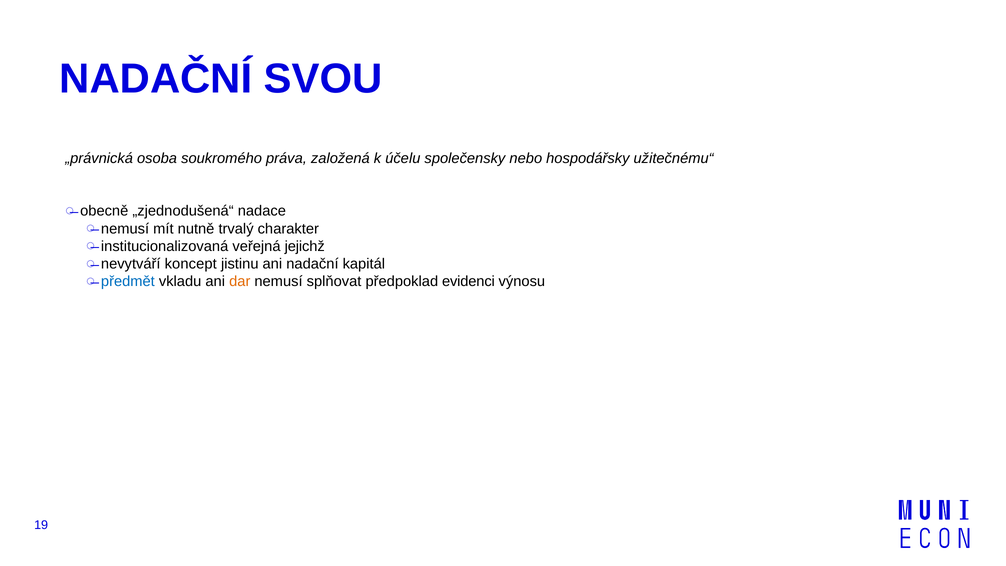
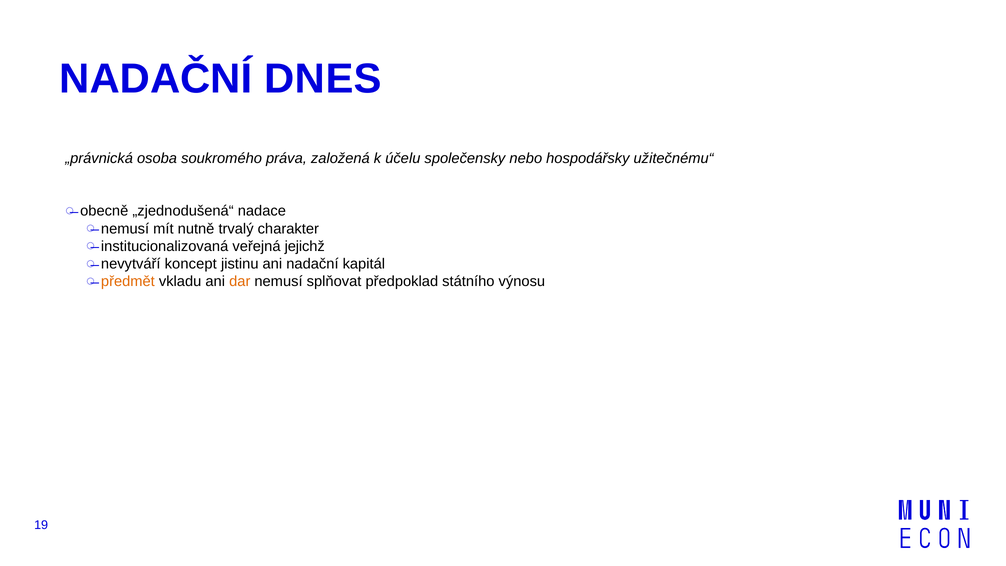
SVOU: SVOU -> DNES
předmět colour: blue -> orange
evidenci: evidenci -> státního
